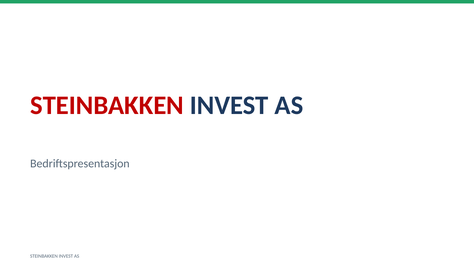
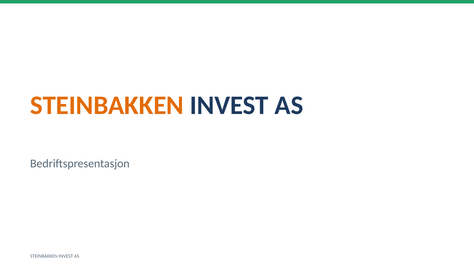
STEINBAKKEN at (107, 105) colour: red -> orange
